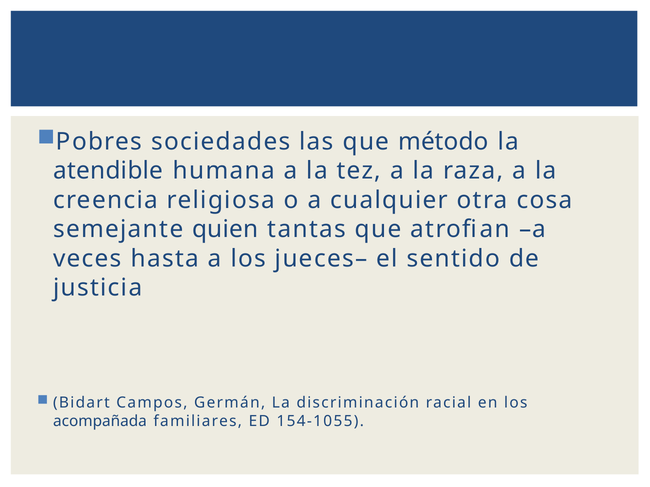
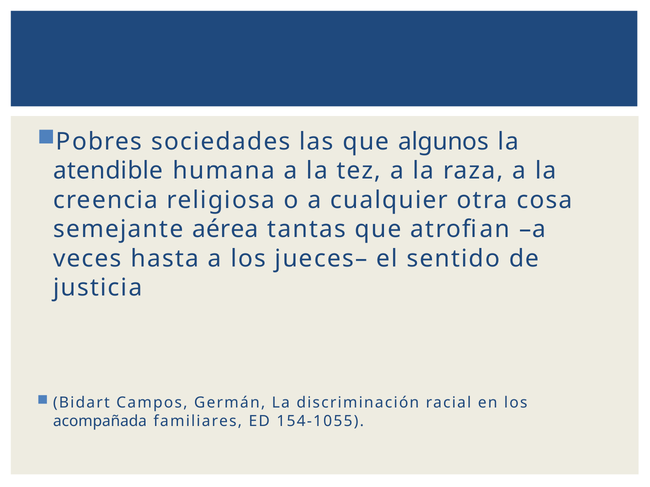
método: método -> algunos
quien: quien -> aérea
